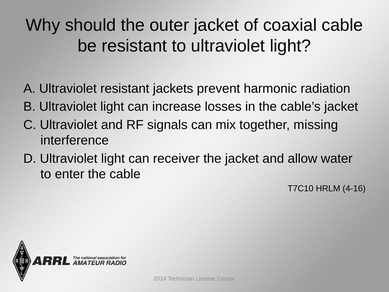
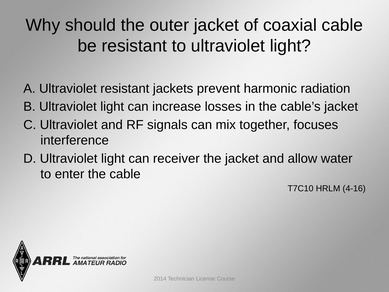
missing: missing -> focuses
